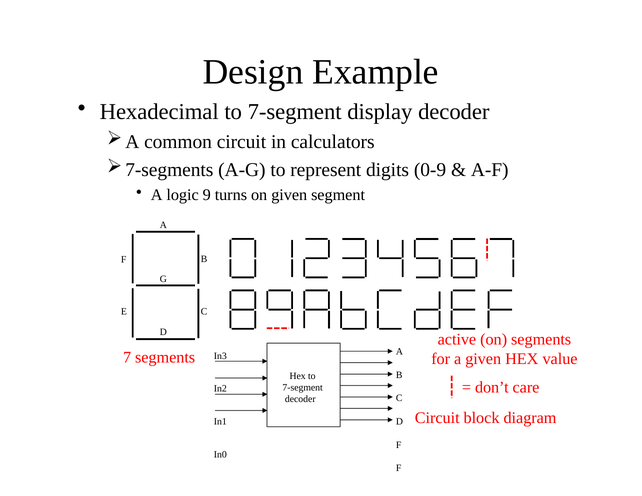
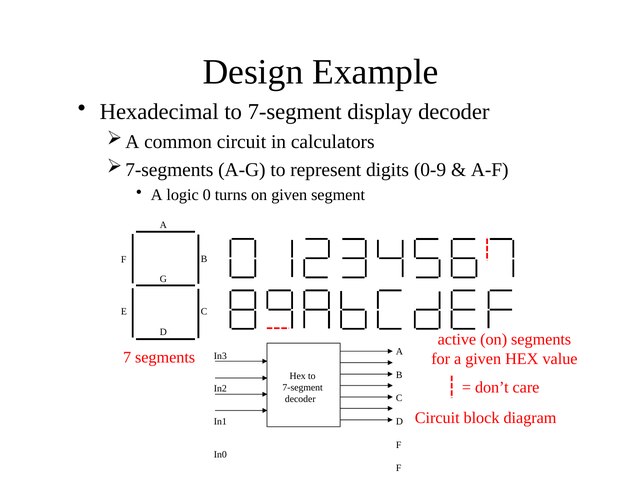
9: 9 -> 0
